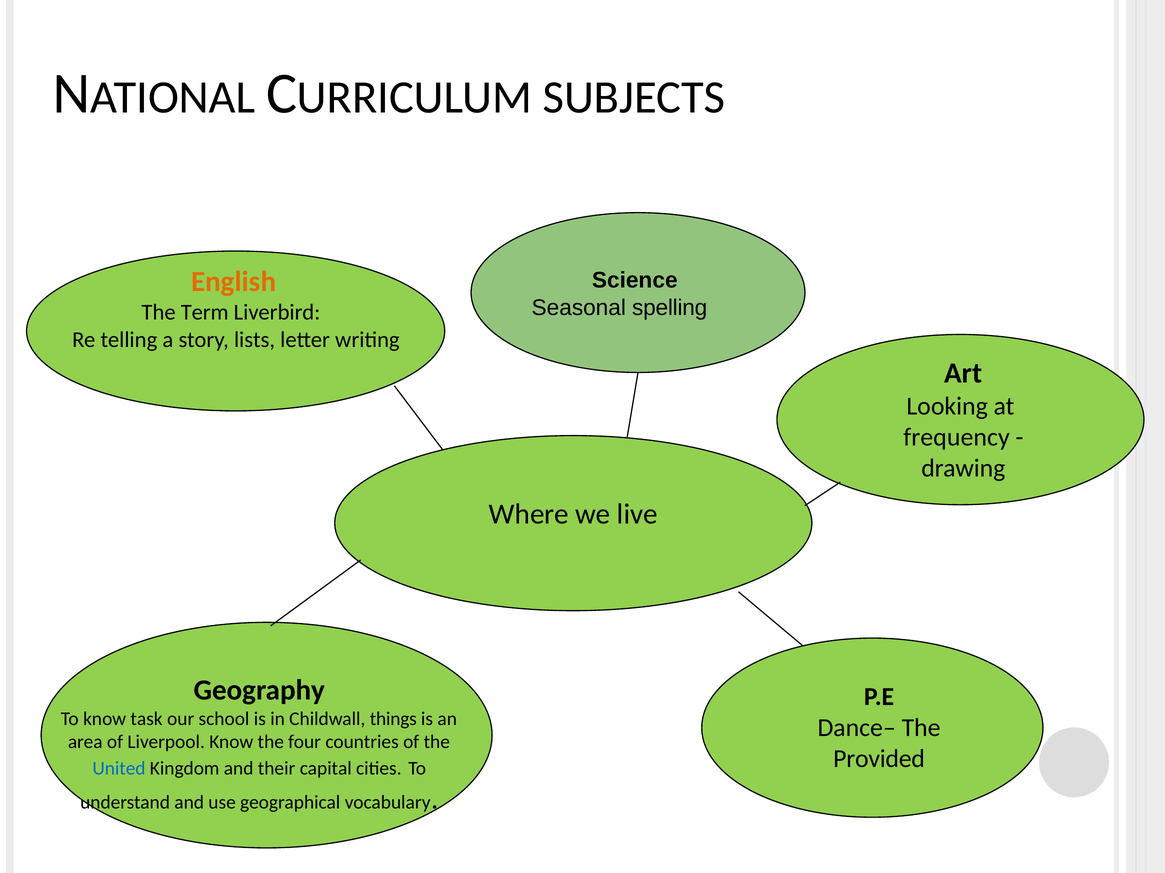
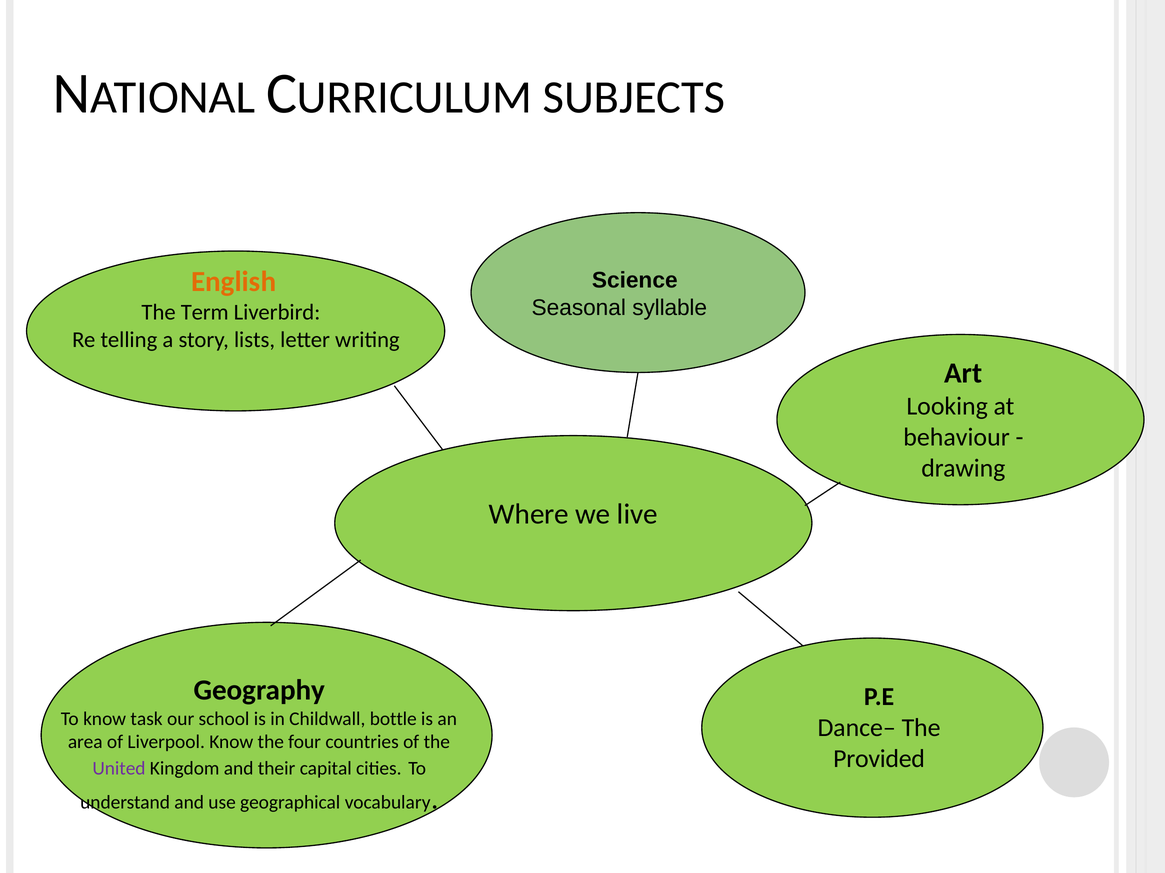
spelling: spelling -> syllable
frequency: frequency -> behaviour
things: things -> bottle
United colour: blue -> purple
